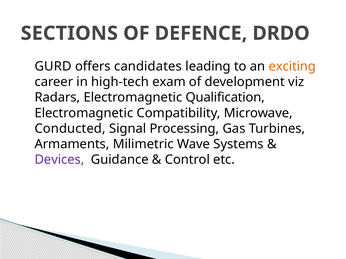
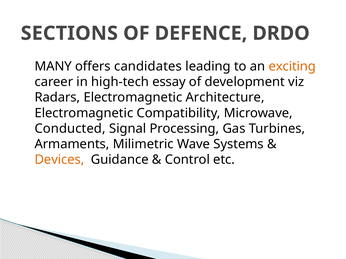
GURD: GURD -> MANY
exam: exam -> essay
Qualification: Qualification -> Architecture
Devices colour: purple -> orange
